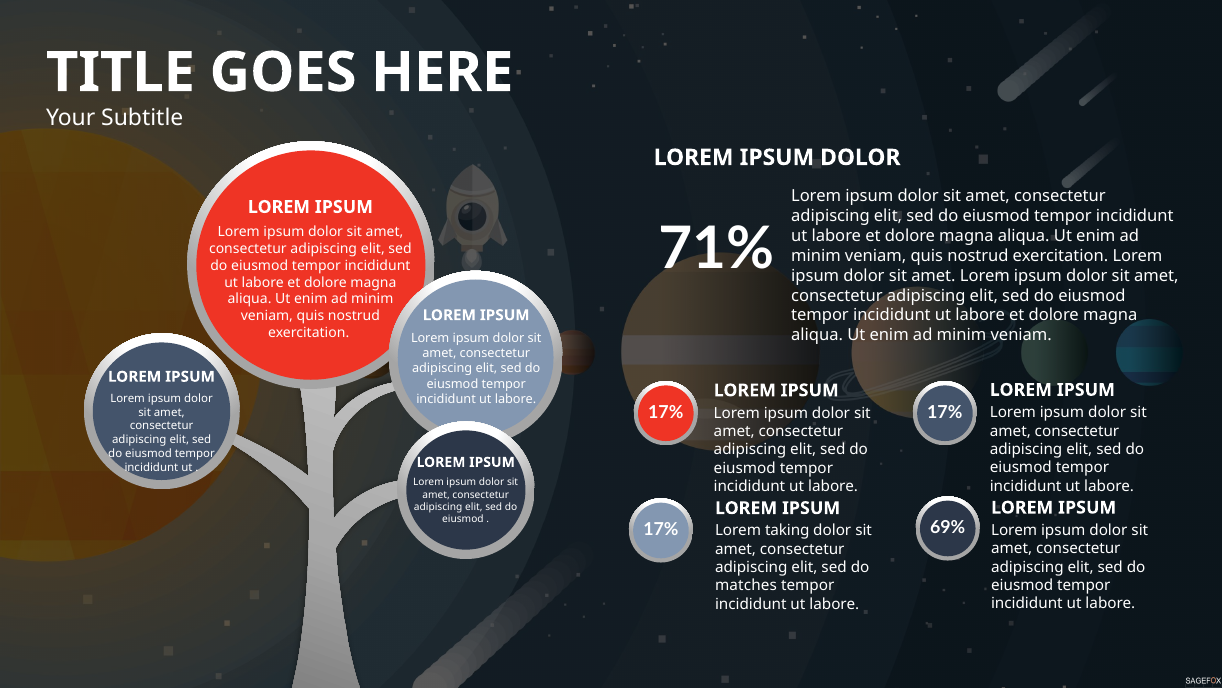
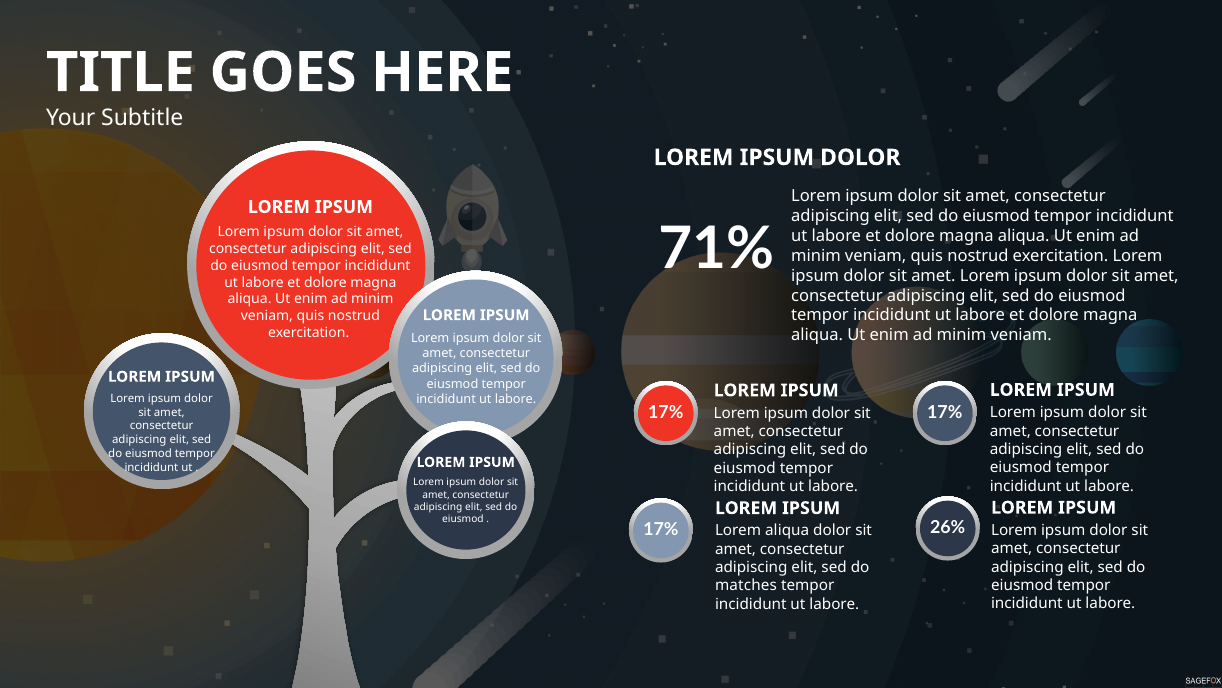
69%: 69% -> 26%
Lorem taking: taking -> aliqua
